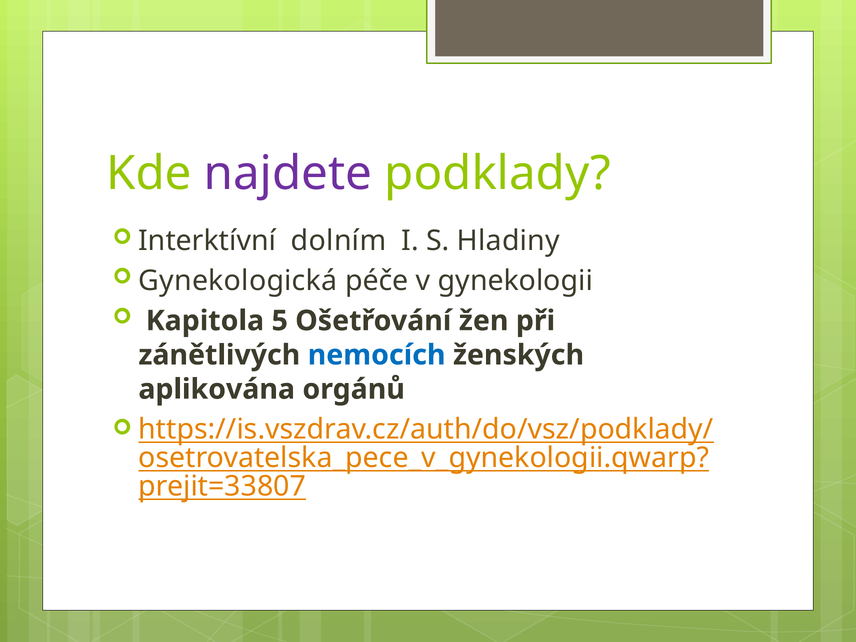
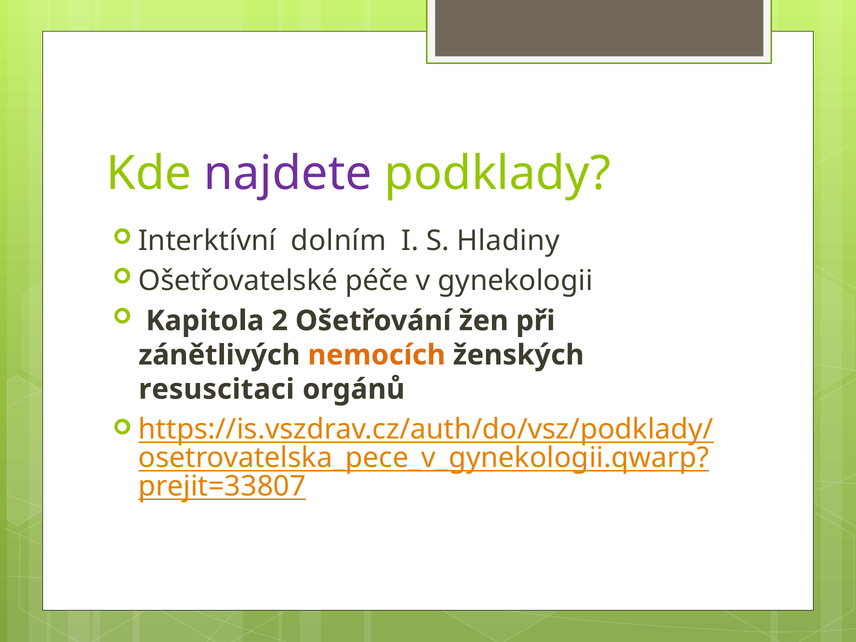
Gynekologická: Gynekologická -> Ošetřovatelské
5: 5 -> 2
nemocích colour: blue -> orange
aplikována: aplikována -> resuscitaci
